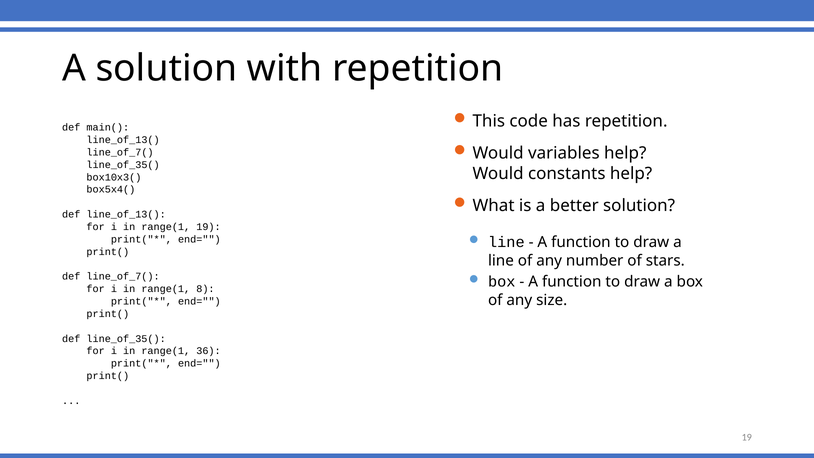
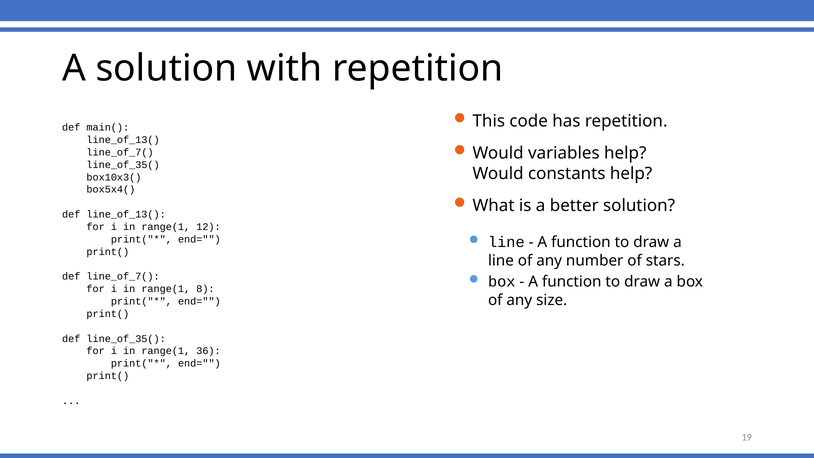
range(1 19: 19 -> 12
